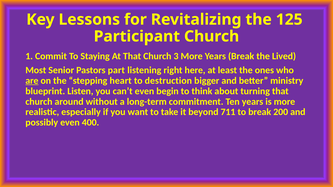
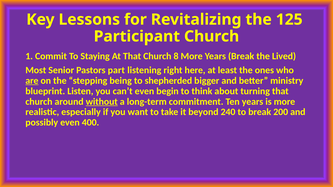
3: 3 -> 8
heart: heart -> being
destruction: destruction -> shepherded
without underline: none -> present
711: 711 -> 240
